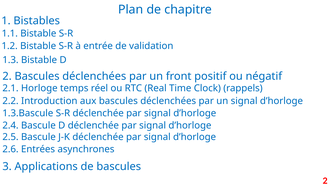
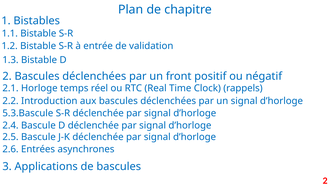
1.3.Bascule: 1.3.Bascule -> 5.3.Bascule
